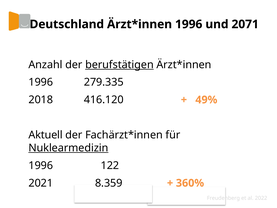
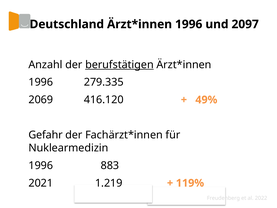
2071: 2071 -> 2097
2018: 2018 -> 2069
Aktuell: Aktuell -> Gefahr
Nuklearmedizin underline: present -> none
122: 122 -> 883
8.359: 8.359 -> 1.219
360%: 360% -> 119%
